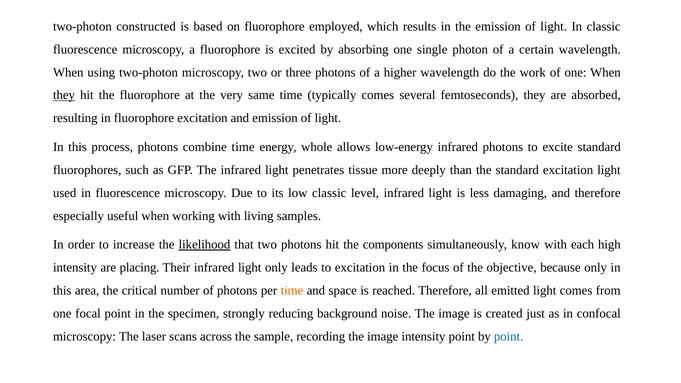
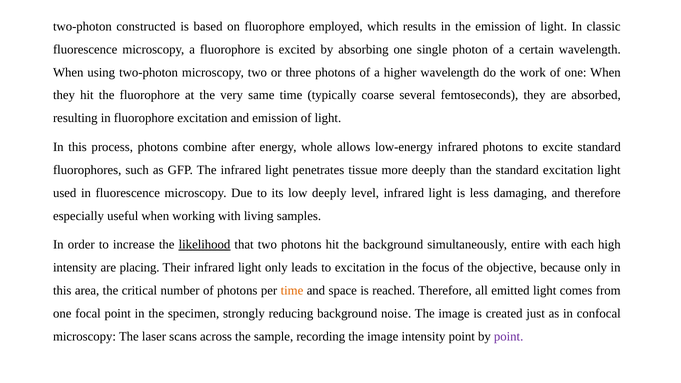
they at (64, 95) underline: present -> none
typically comes: comes -> coarse
combine time: time -> after
low classic: classic -> deeply
the components: components -> background
know: know -> entire
point at (509, 336) colour: blue -> purple
